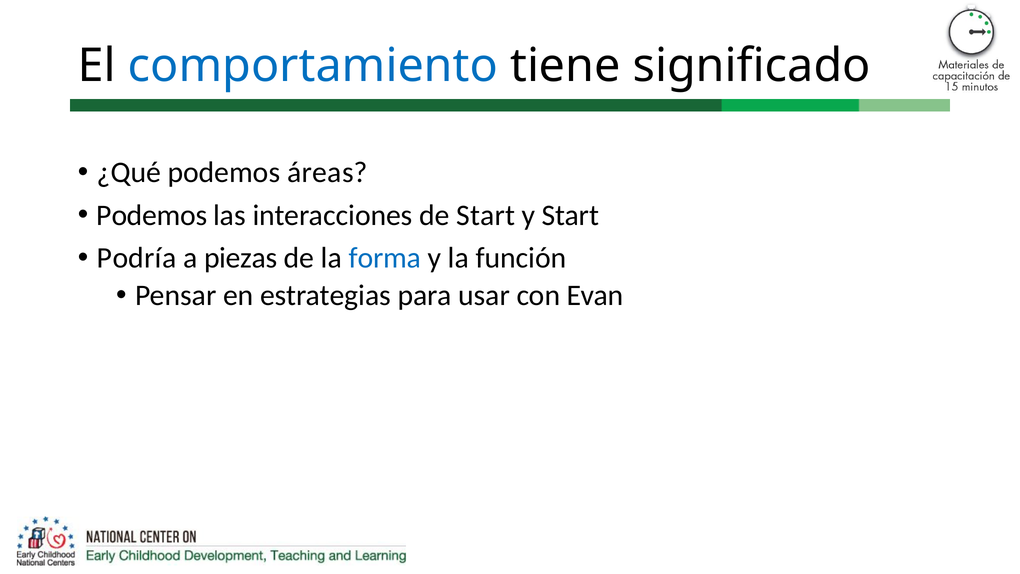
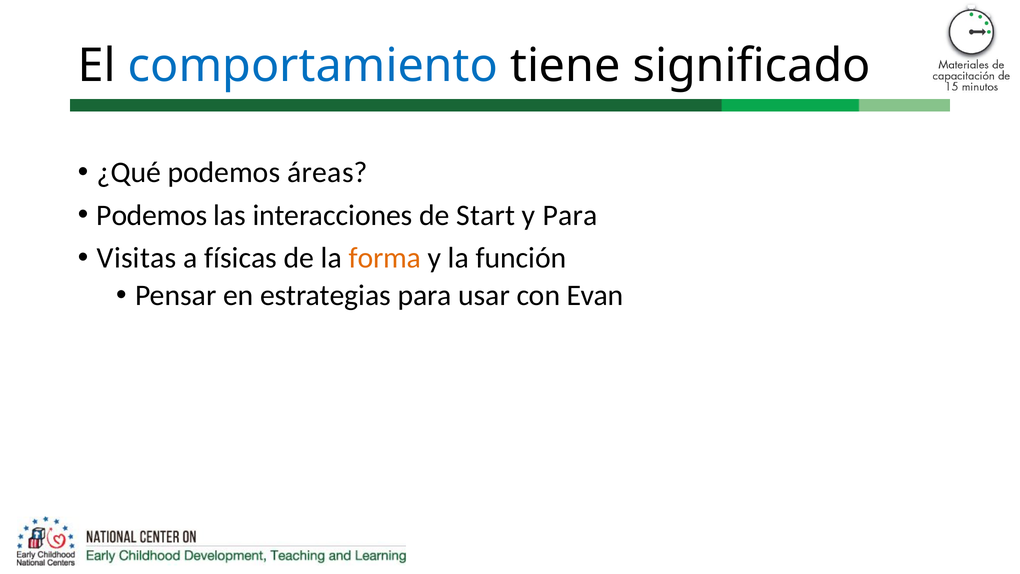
y Start: Start -> Para
Podría: Podría -> Visitas
piezas: piezas -> físicas
forma colour: blue -> orange
